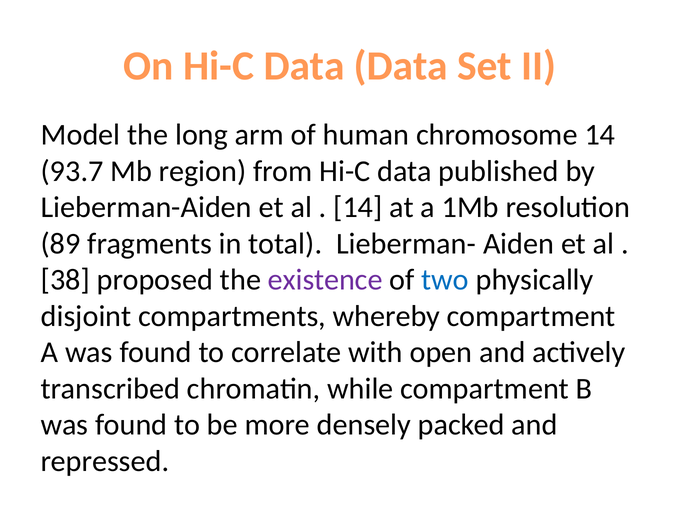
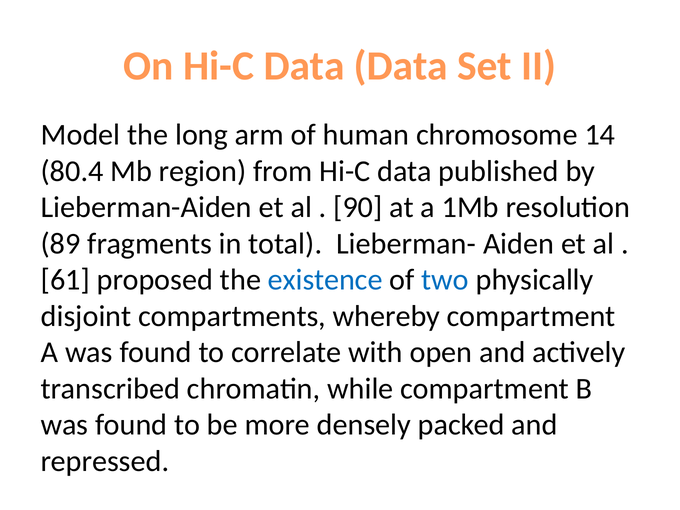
93.7: 93.7 -> 80.4
14 at (358, 207): 14 -> 90
38: 38 -> 61
existence colour: purple -> blue
